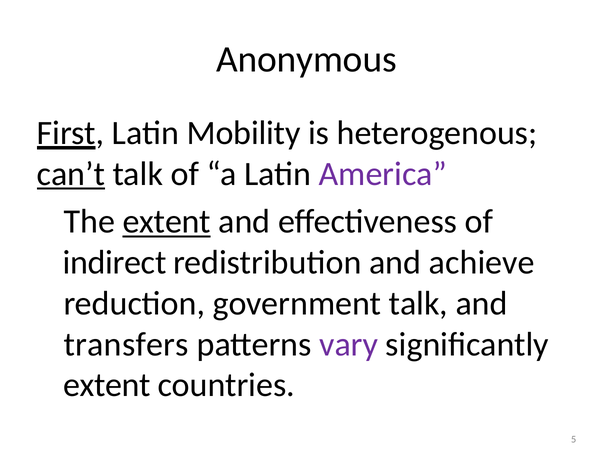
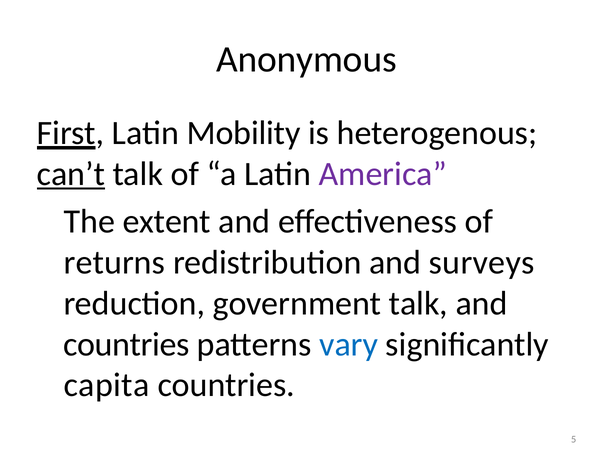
extent at (167, 222) underline: present -> none
indirect: indirect -> returns
achieve: achieve -> surveys
transfers at (126, 344): transfers -> countries
vary colour: purple -> blue
extent at (107, 385): extent -> capita
